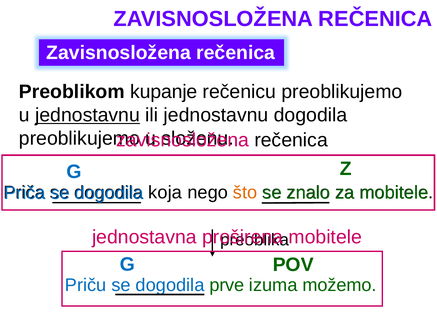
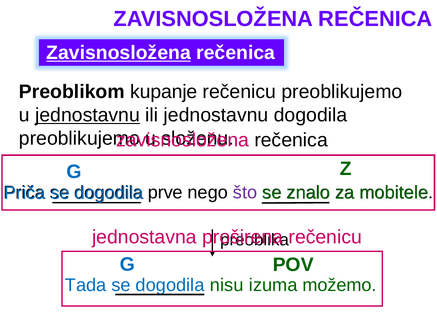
Zavisnosložena at (119, 53) underline: none -> present
koja: koja -> prve
što colour: orange -> purple
mobitele at (325, 237): mobitele -> rečenicu
Priču: Priču -> Tada
prve: prve -> nisu
